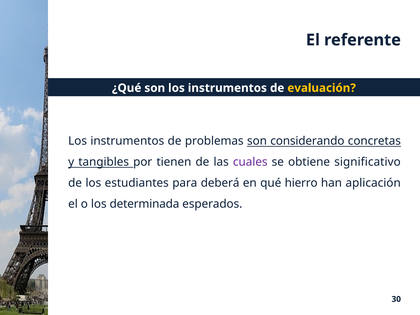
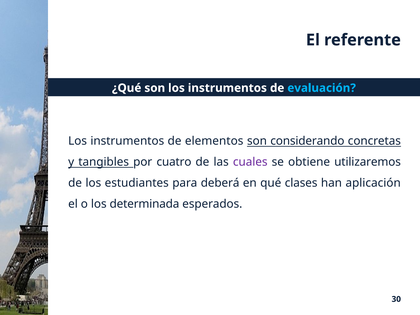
evaluación colour: yellow -> light blue
problemas: problemas -> elementos
tienen: tienen -> cuatro
significativo: significativo -> utilizaremos
hierro: hierro -> clases
